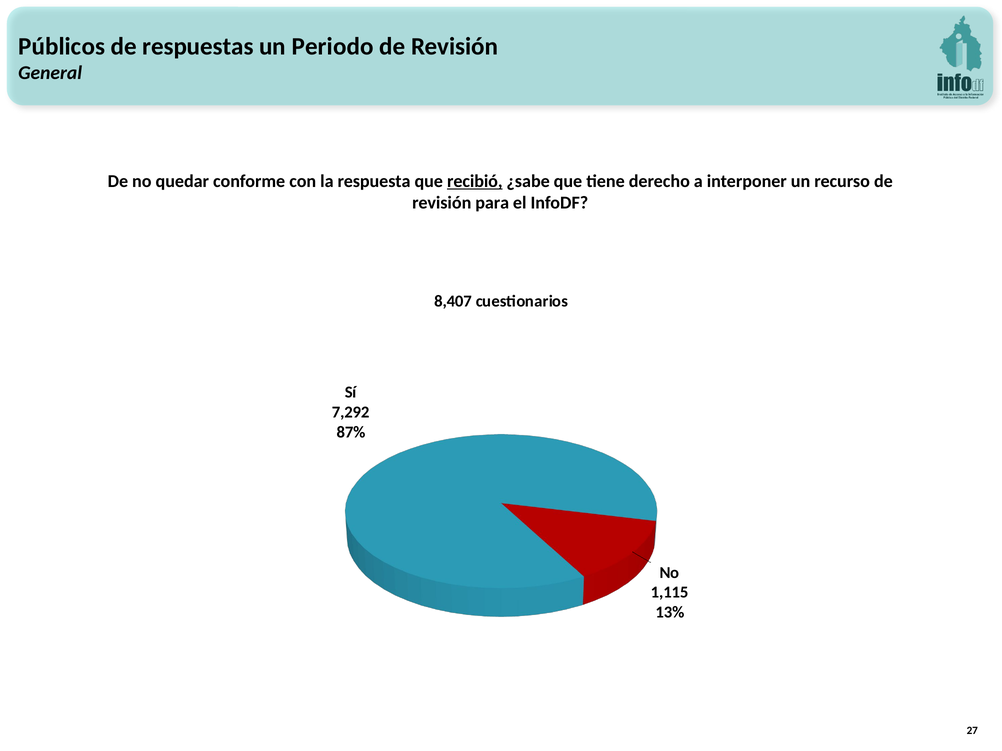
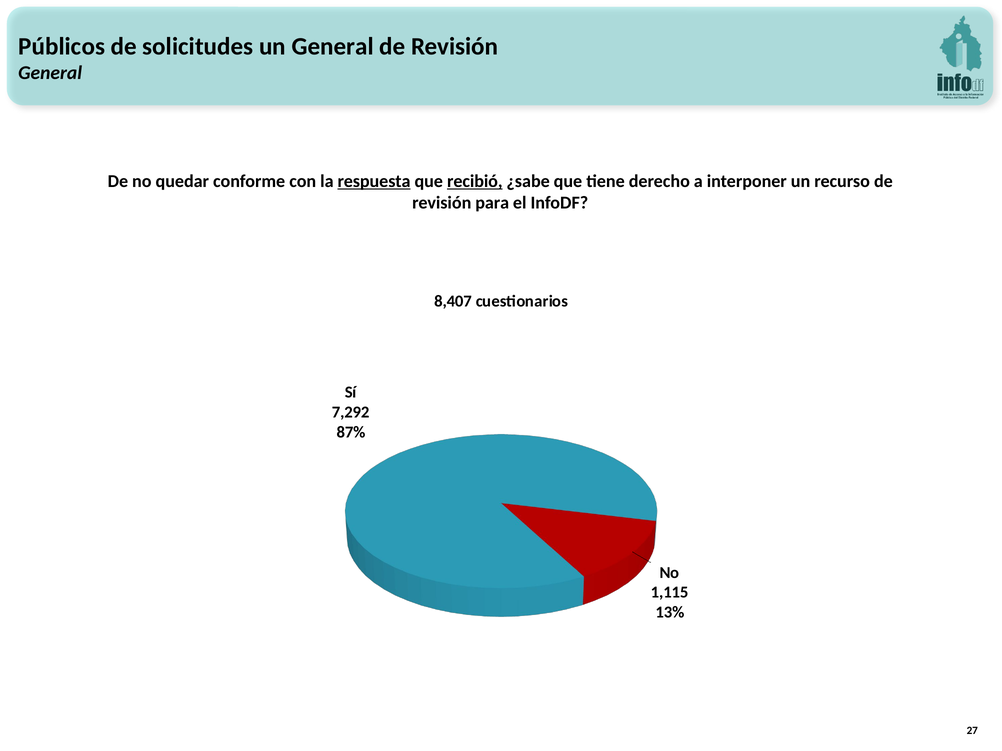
respuestas: respuestas -> solicitudes
un Periodo: Periodo -> General
respuesta underline: none -> present
